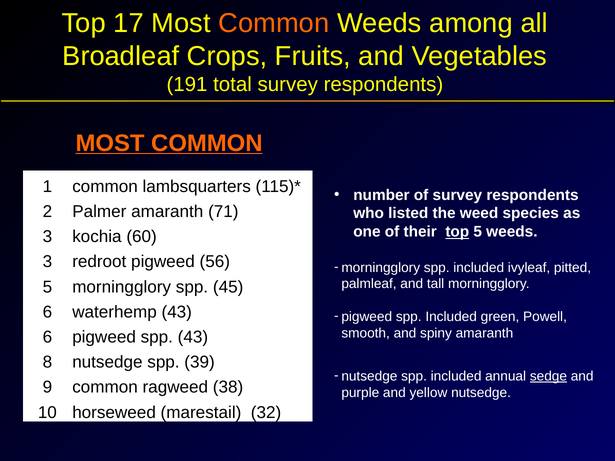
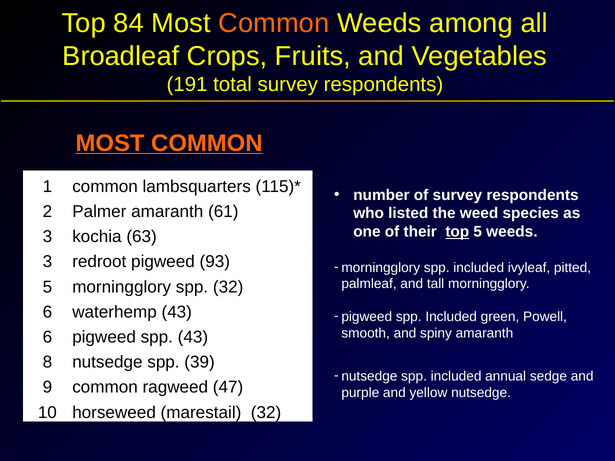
17: 17 -> 84
71: 71 -> 61
60: 60 -> 63
56: 56 -> 93
spp 45: 45 -> 32
sedge underline: present -> none
38: 38 -> 47
